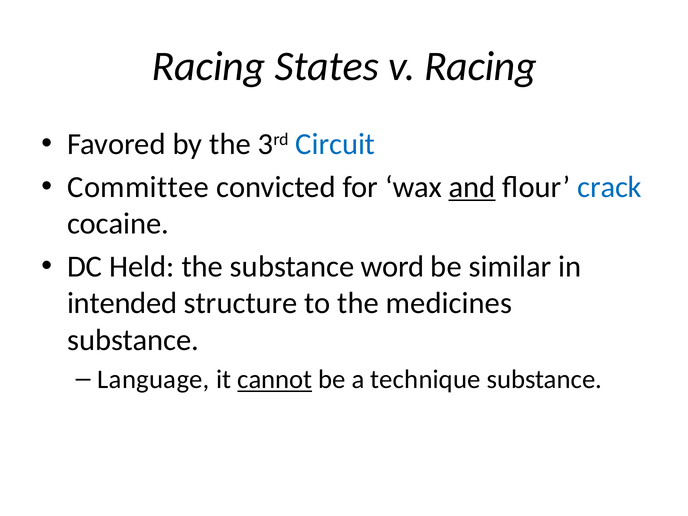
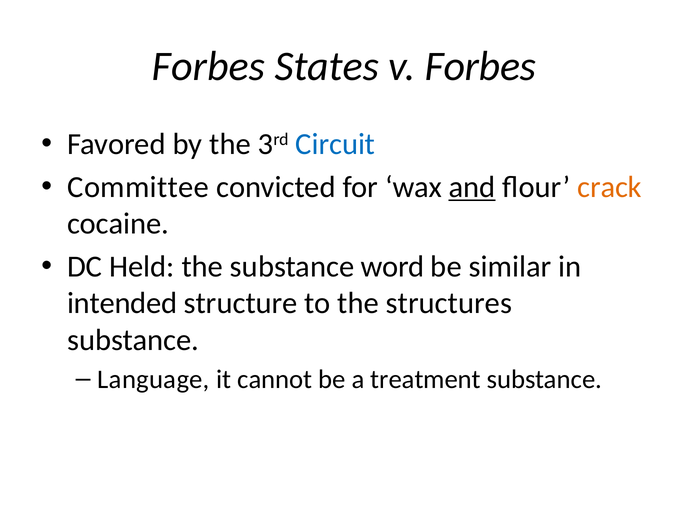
Racing at (209, 67): Racing -> Forbes
v Racing: Racing -> Forbes
crack colour: blue -> orange
medicines: medicines -> structures
cannot underline: present -> none
technique: technique -> treatment
